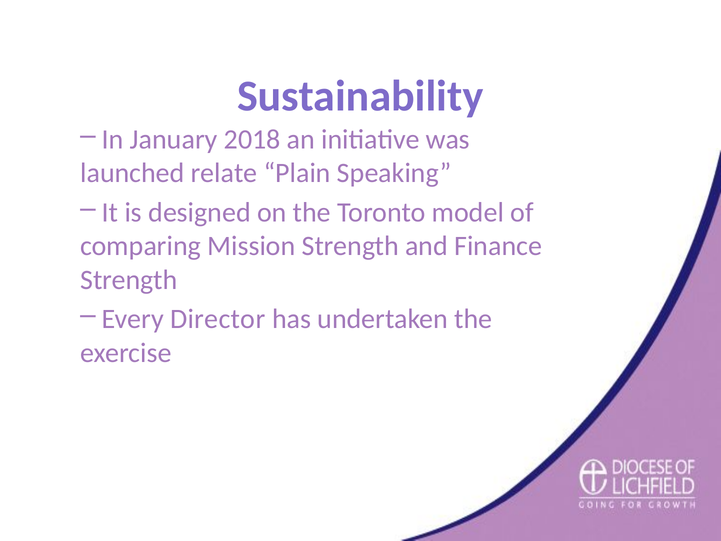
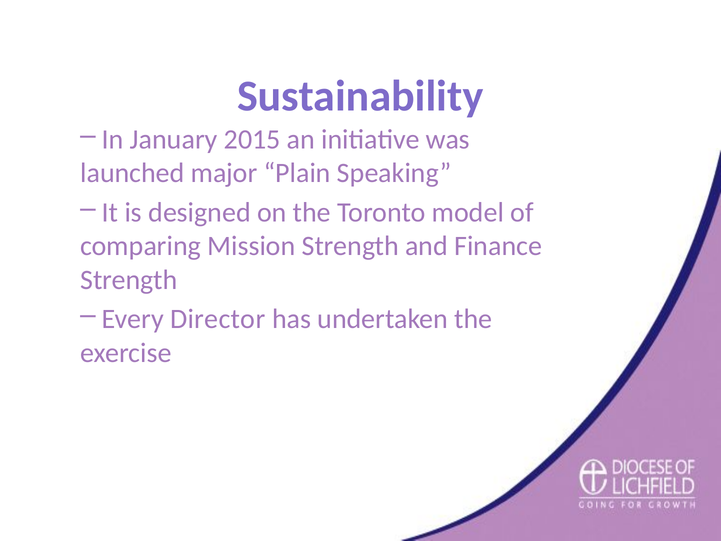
2018: 2018 -> 2015
relate: relate -> major
